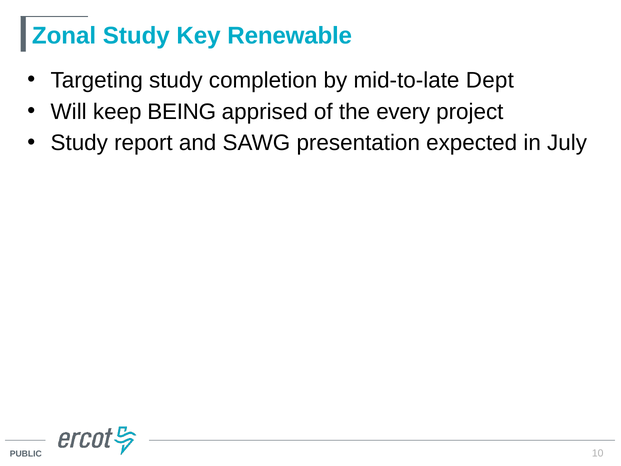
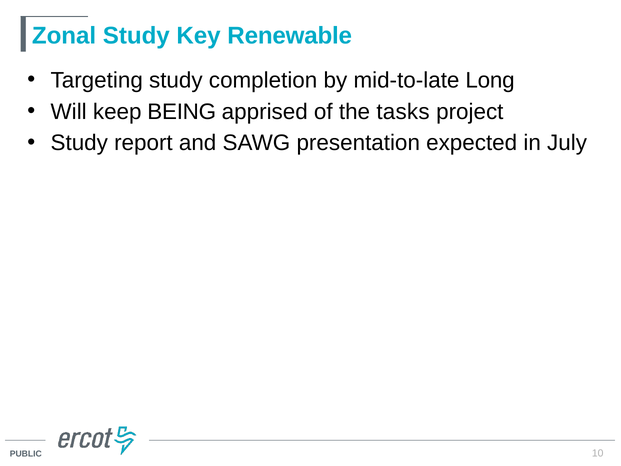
Dept: Dept -> Long
every: every -> tasks
